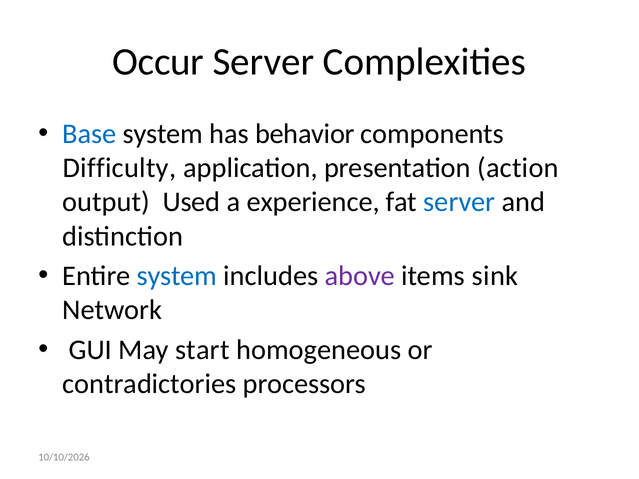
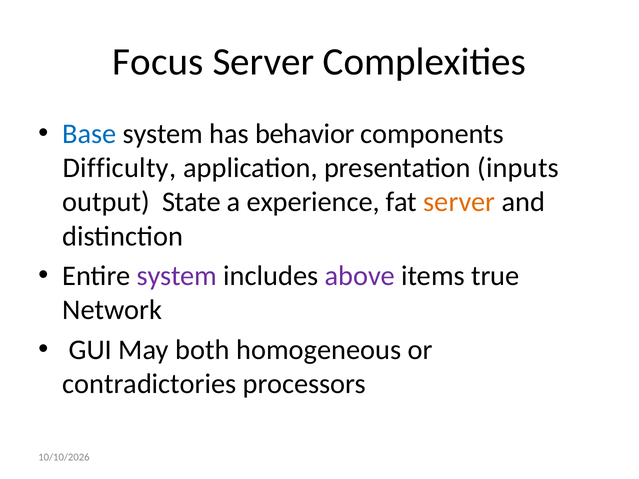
Occur: Occur -> Focus
action: action -> inputs
Used: Used -> State
server at (459, 202) colour: blue -> orange
system at (177, 276) colour: blue -> purple
sink: sink -> true
start: start -> both
